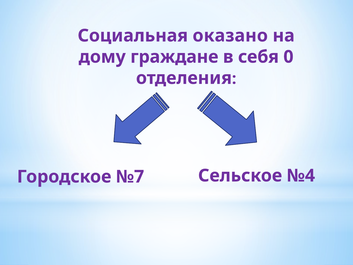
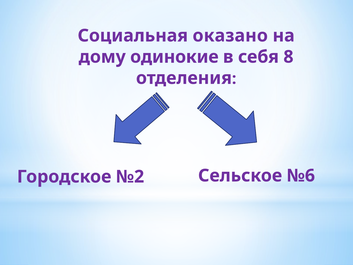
граждане: граждане -> одинокие
0: 0 -> 8
№7: №7 -> №2
№4: №4 -> №6
